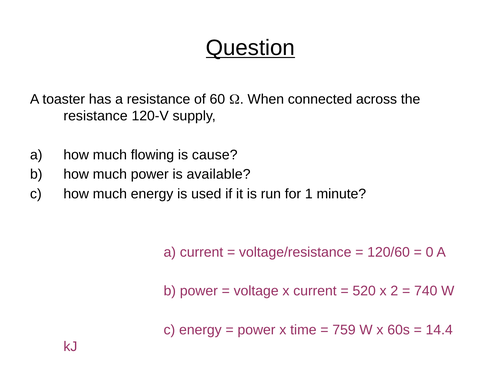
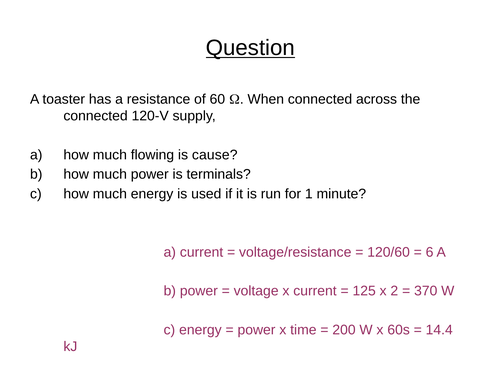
resistance at (96, 116): resistance -> connected
available: available -> terminals
0: 0 -> 6
520: 520 -> 125
740: 740 -> 370
759: 759 -> 200
